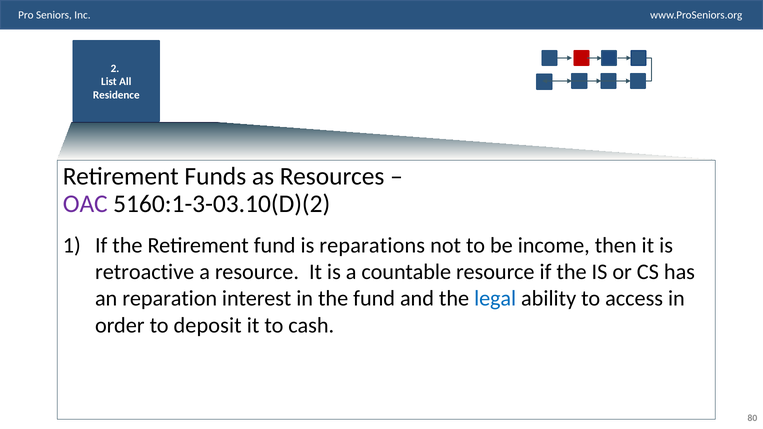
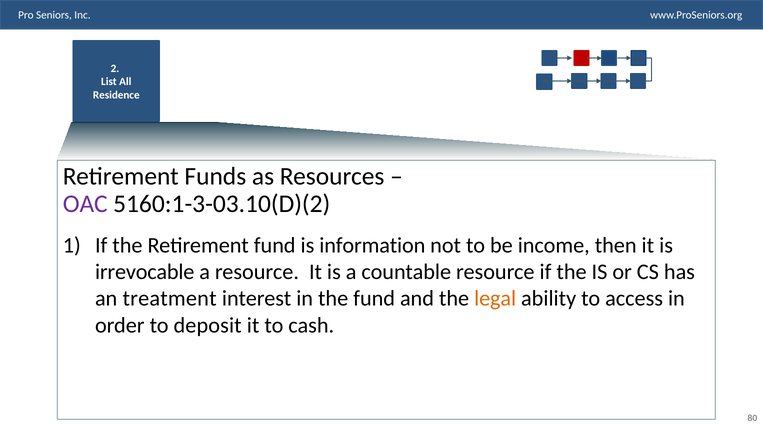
reparations: reparations -> information
retroactive: retroactive -> irrevocable
reparation: reparation -> treatment
legal colour: blue -> orange
